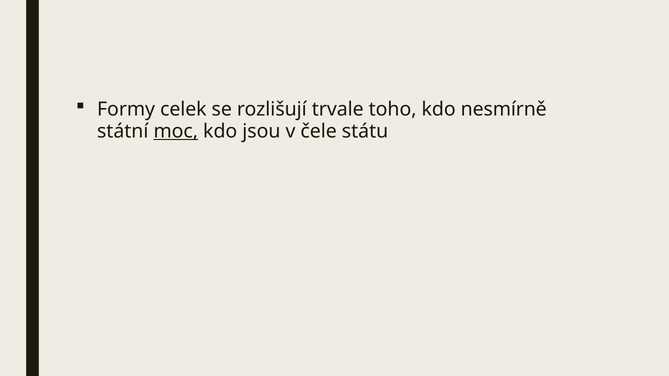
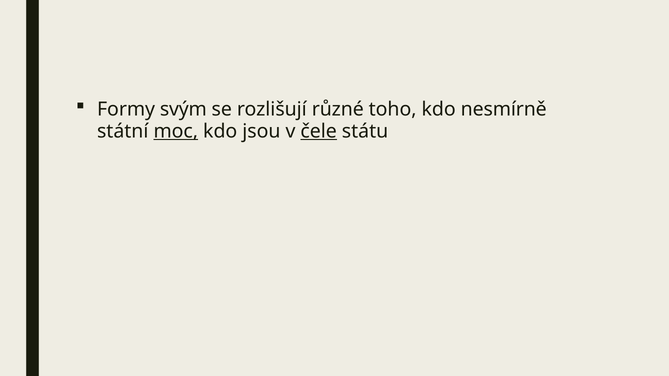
celek: celek -> svým
trvale: trvale -> různé
čele underline: none -> present
